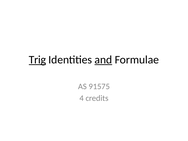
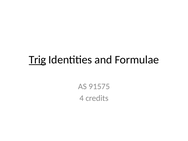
and underline: present -> none
